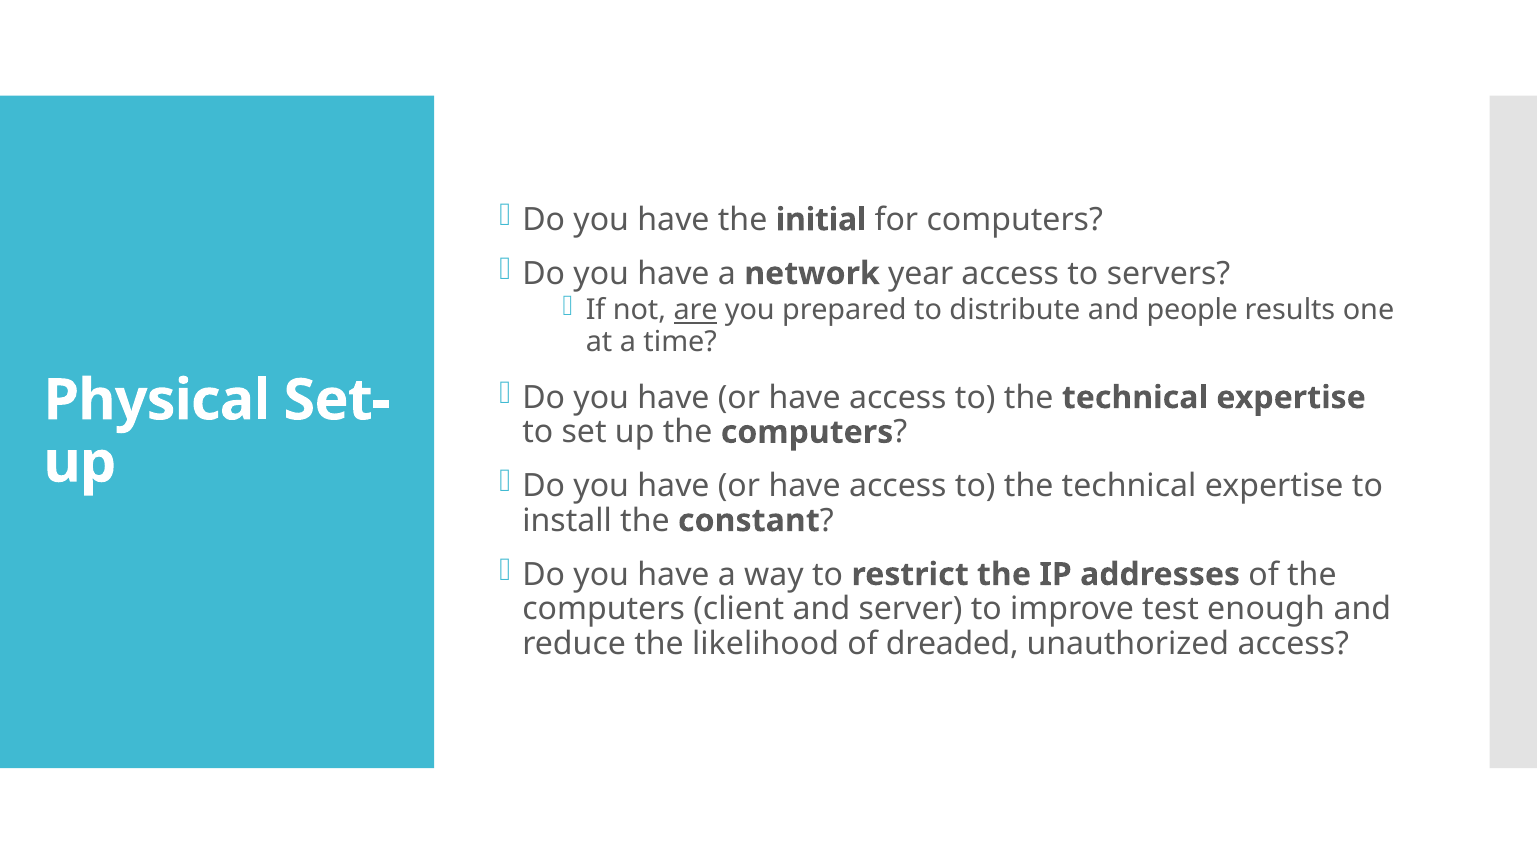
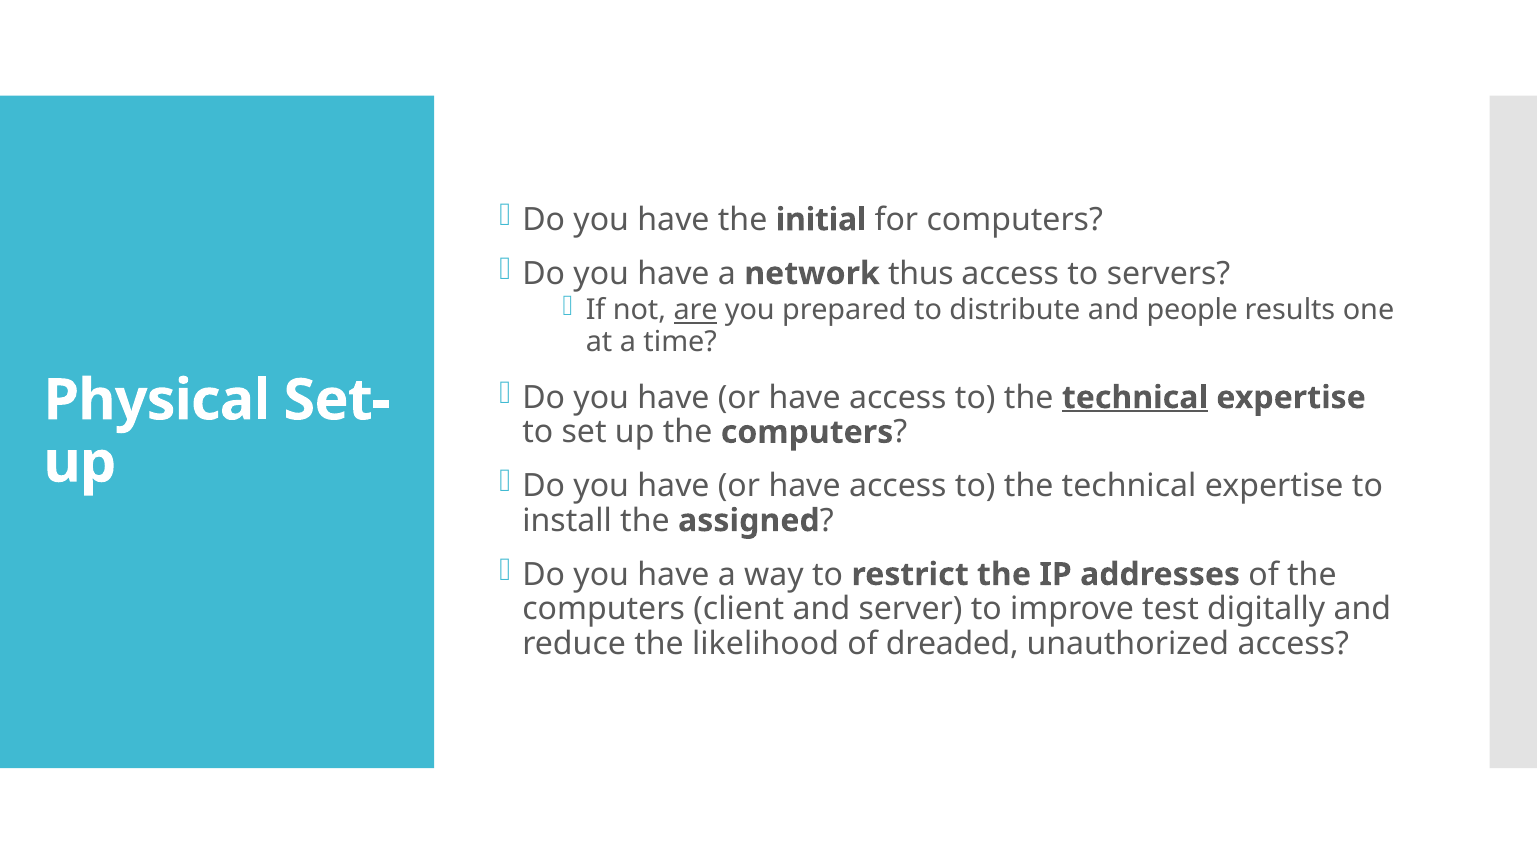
year: year -> thus
technical at (1135, 397) underline: none -> present
constant: constant -> assigned
enough: enough -> digitally
